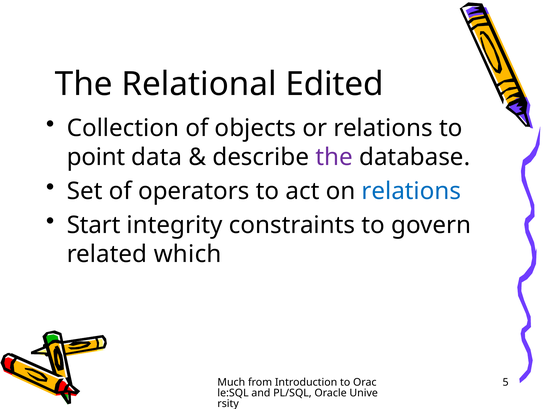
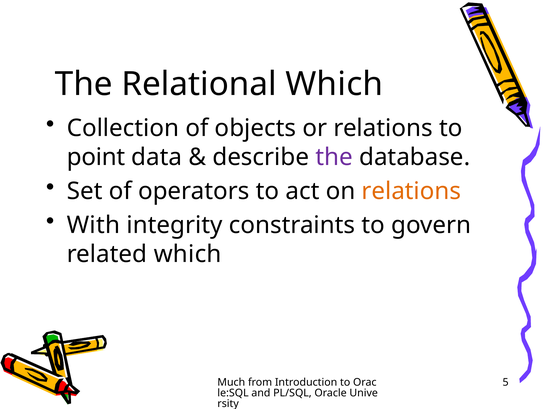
Relational Edited: Edited -> Which
relations at (411, 191) colour: blue -> orange
Start: Start -> With
